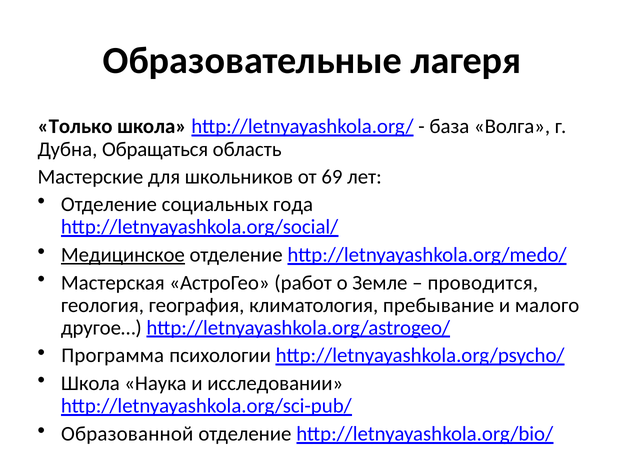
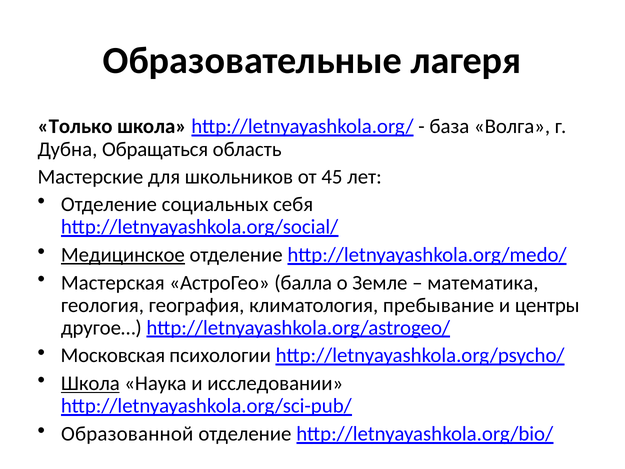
69: 69 -> 45
года: года -> себя
работ: работ -> балла
проводится: проводится -> математика
малого: малого -> центры
Программа: Программа -> Московская
Школа at (90, 383) underline: none -> present
